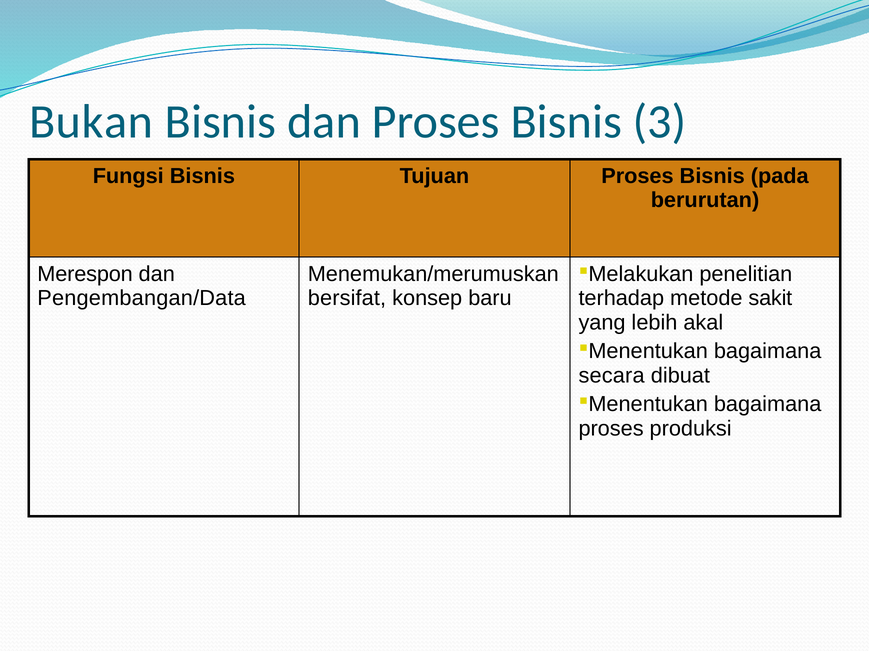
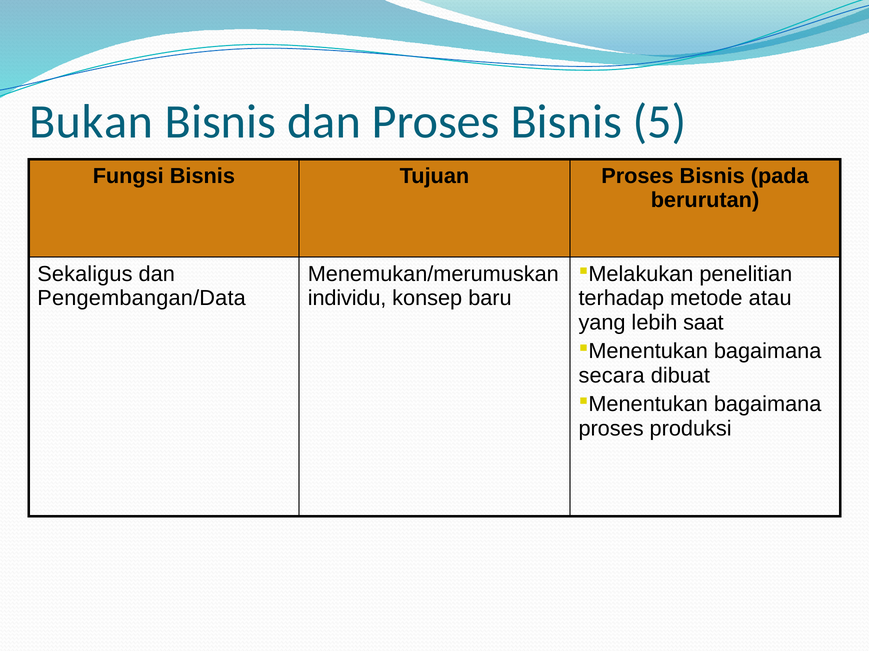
3: 3 -> 5
Merespon: Merespon -> Sekaligus
bersifat: bersifat -> individu
sakit: sakit -> atau
akal: akal -> saat
